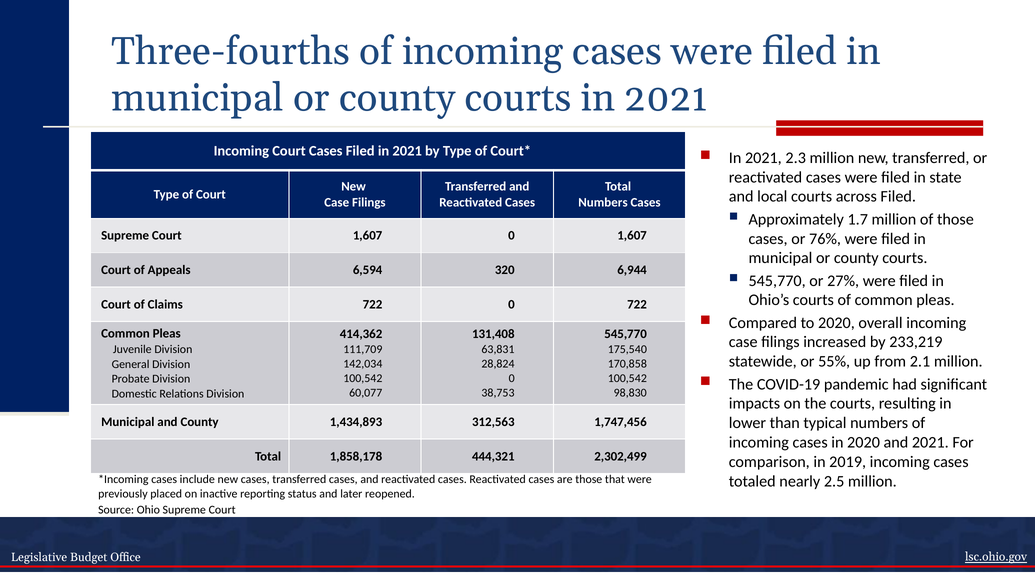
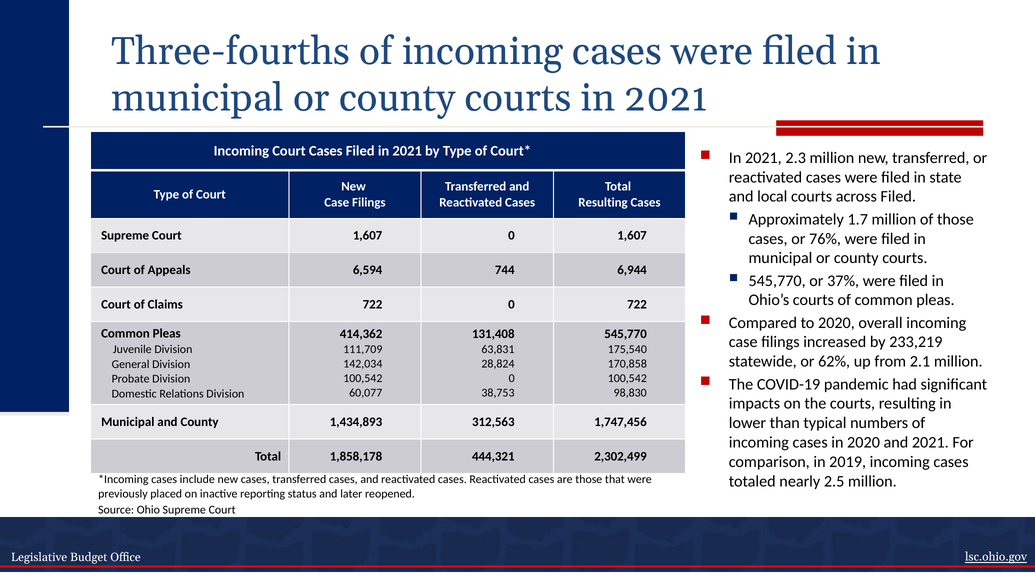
Numbers at (603, 202): Numbers -> Resulting
320: 320 -> 744
27%: 27% -> 37%
55%: 55% -> 62%
